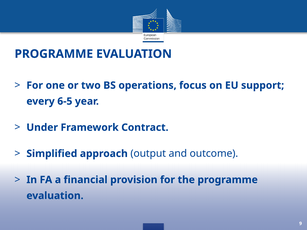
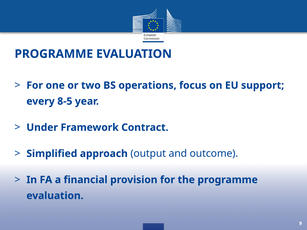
6-5: 6-5 -> 8-5
